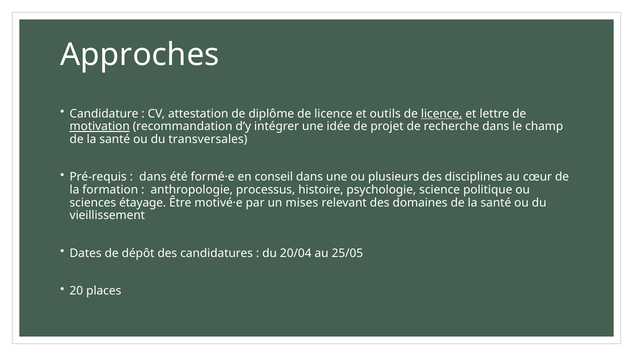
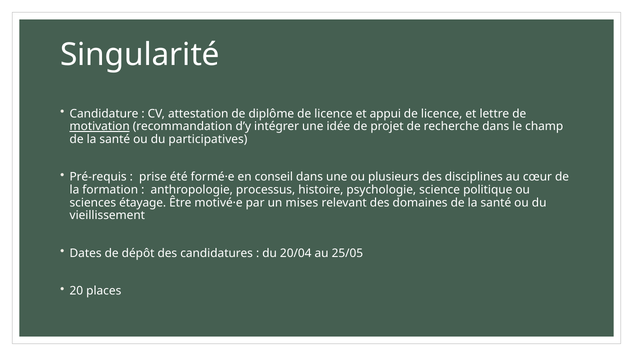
Approches: Approches -> Singularité
outils: outils -> appui
licence at (442, 114) underline: present -> none
transversales: transversales -> participatives
dans at (153, 177): dans -> prise
